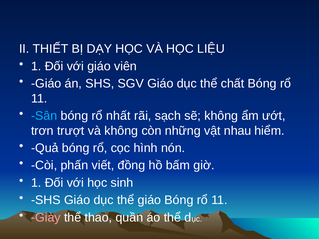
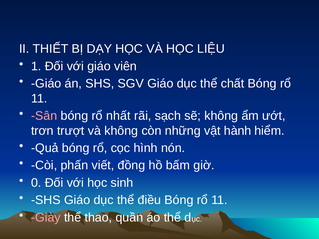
Sân colour: light blue -> pink
nhau: nhau -> hành
1 at (36, 183): 1 -> 0
thể giáo: giáo -> điều
